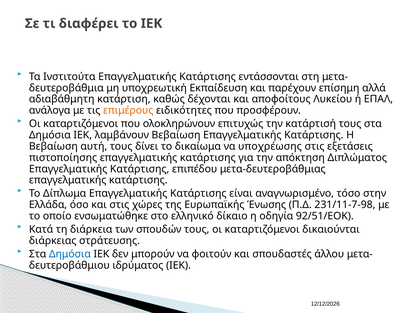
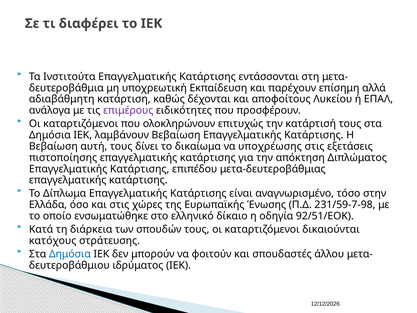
επιμέρους colour: orange -> purple
231/11-7-98: 231/11-7-98 -> 231/59-7-98
διάρκειας: διάρκειας -> κατόχους
